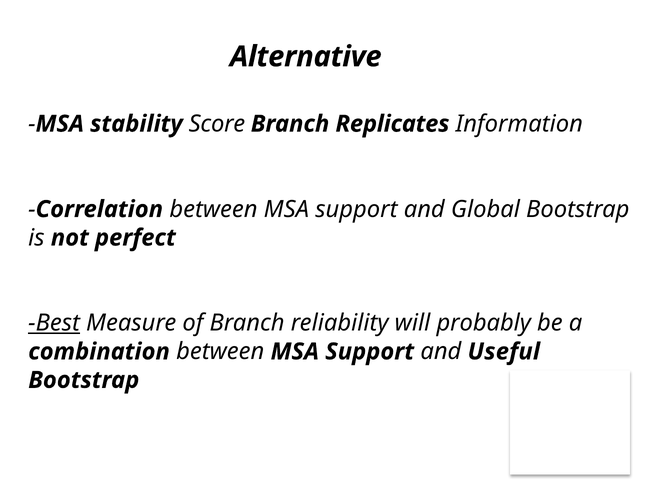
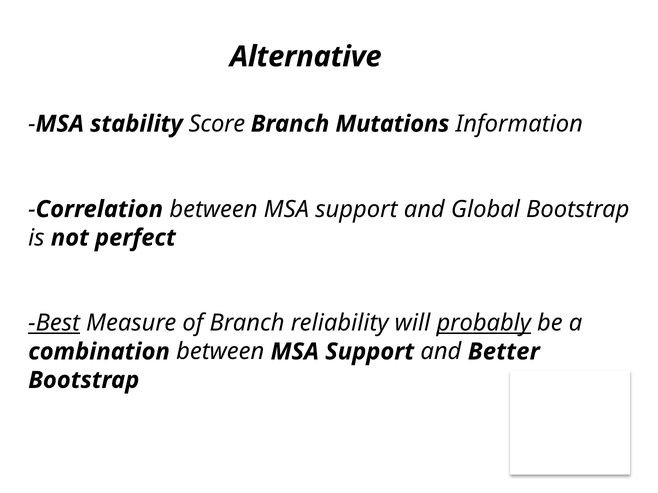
Replicates: Replicates -> Mutations
probably underline: none -> present
Useful: Useful -> Better
